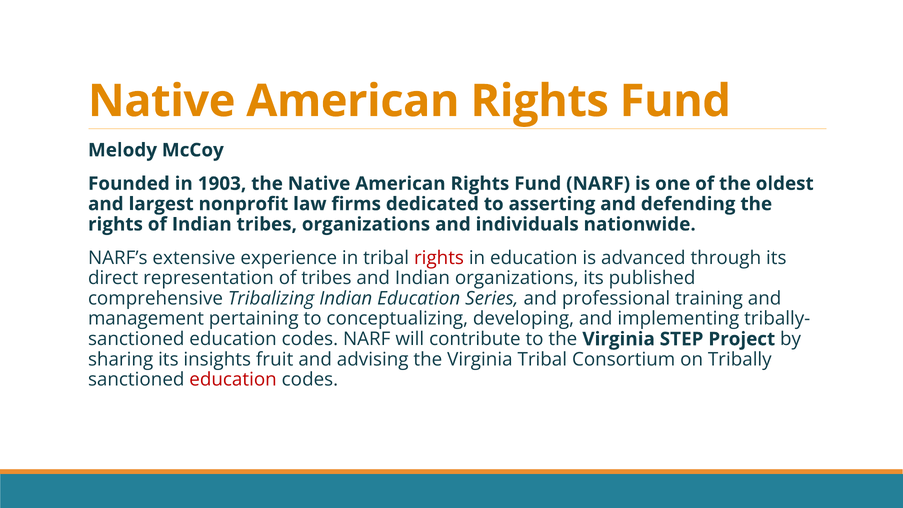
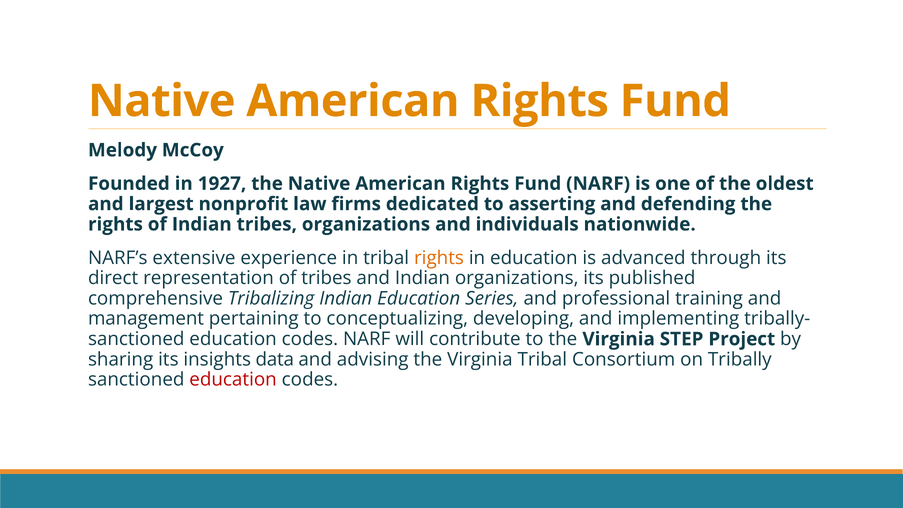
1903: 1903 -> 1927
rights at (439, 258) colour: red -> orange
fruit: fruit -> data
